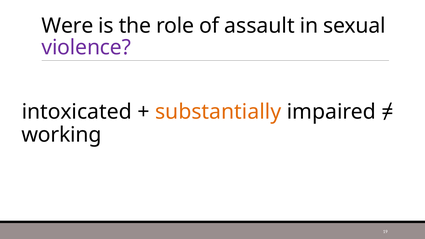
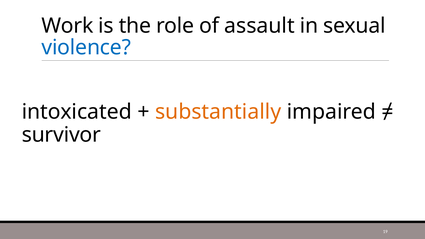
Were: Were -> Work
violence colour: purple -> blue
working: working -> survivor
